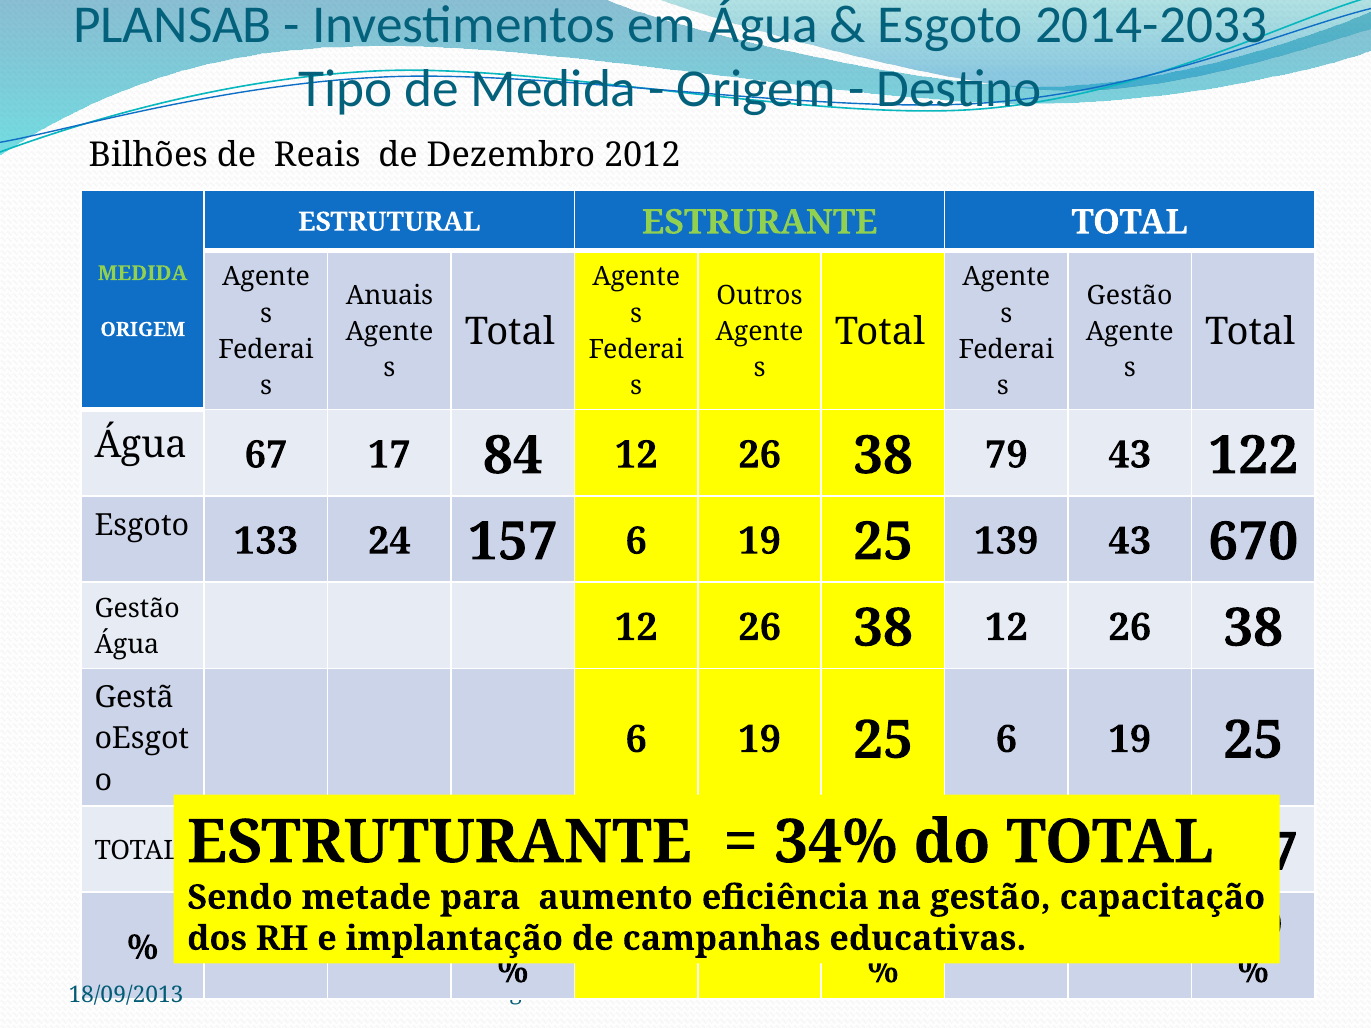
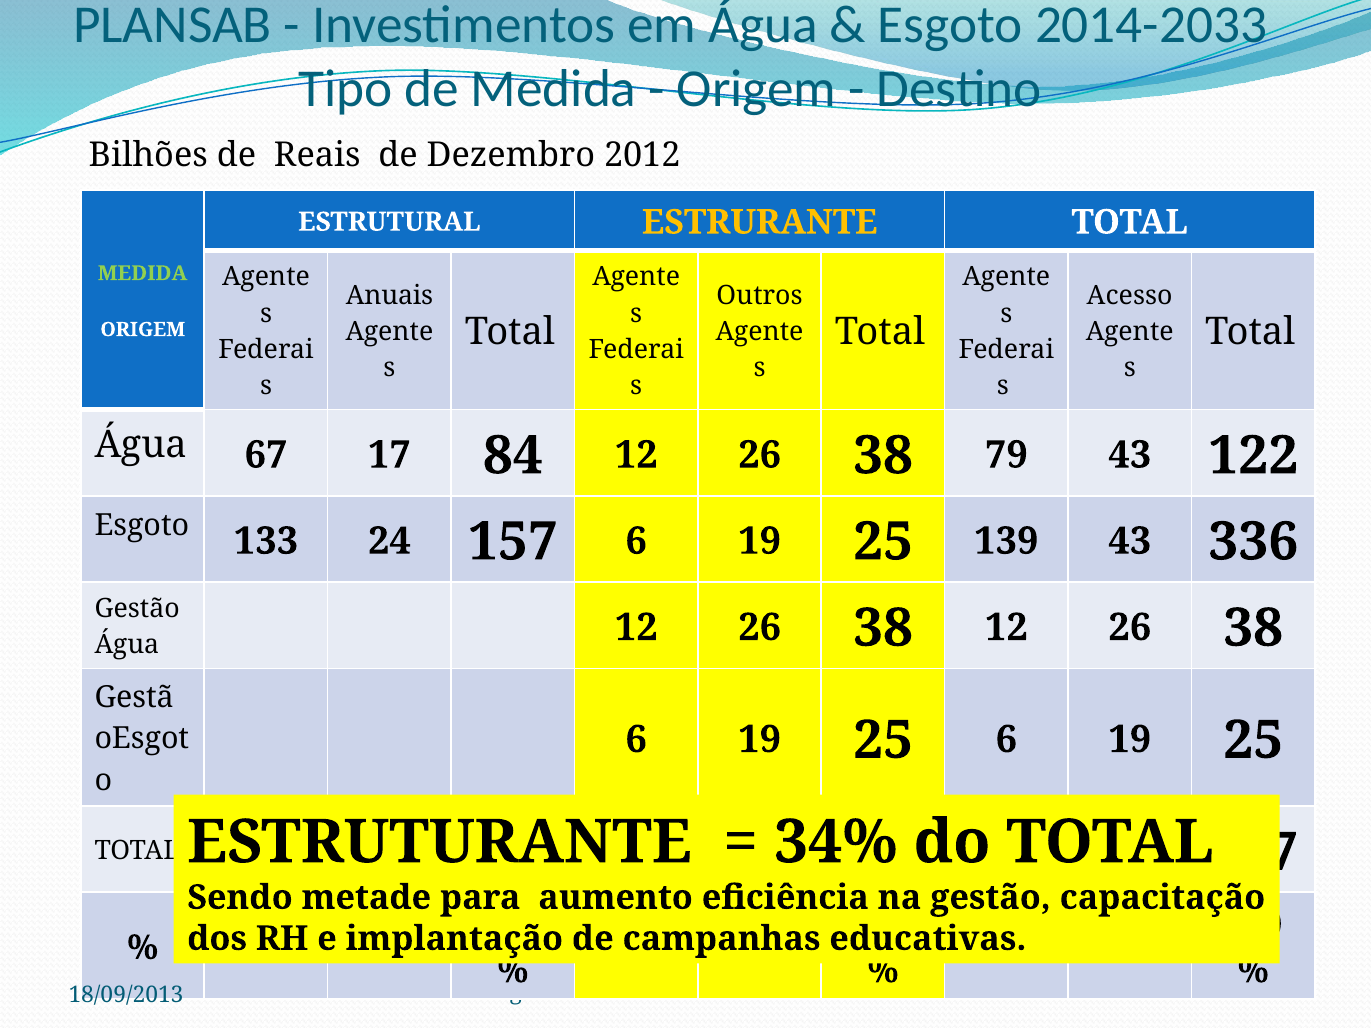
ESTRURANTE colour: light green -> yellow
Gestão at (1130, 295): Gestão -> Acesso
670: 670 -> 336
